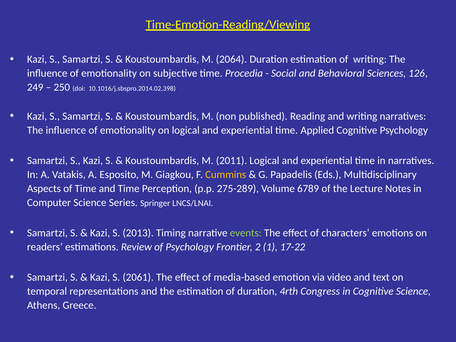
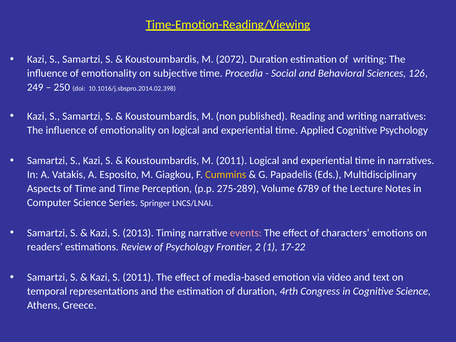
2064: 2064 -> 2072
events colour: light green -> pink
S 2061: 2061 -> 2011
